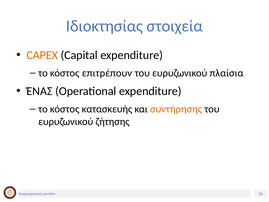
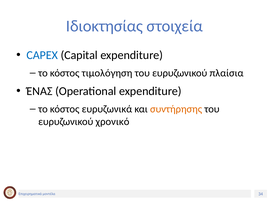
CAPEX colour: orange -> blue
επιτρέπουν: επιτρέπουν -> τιμολόγηση
κατασκευής: κατασκευής -> ευρυζωνικά
ζήτησης: ζήτησης -> χρονικό
